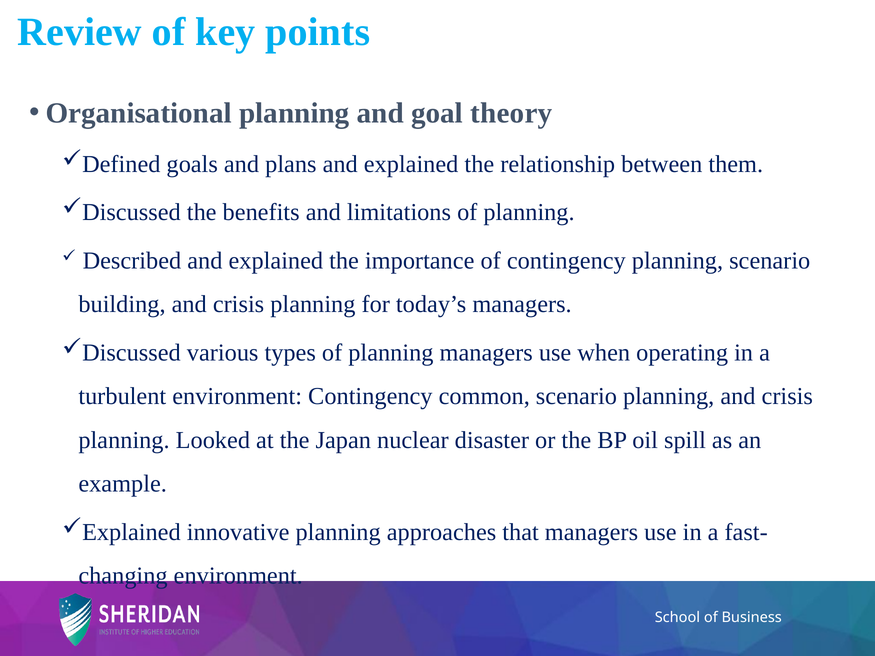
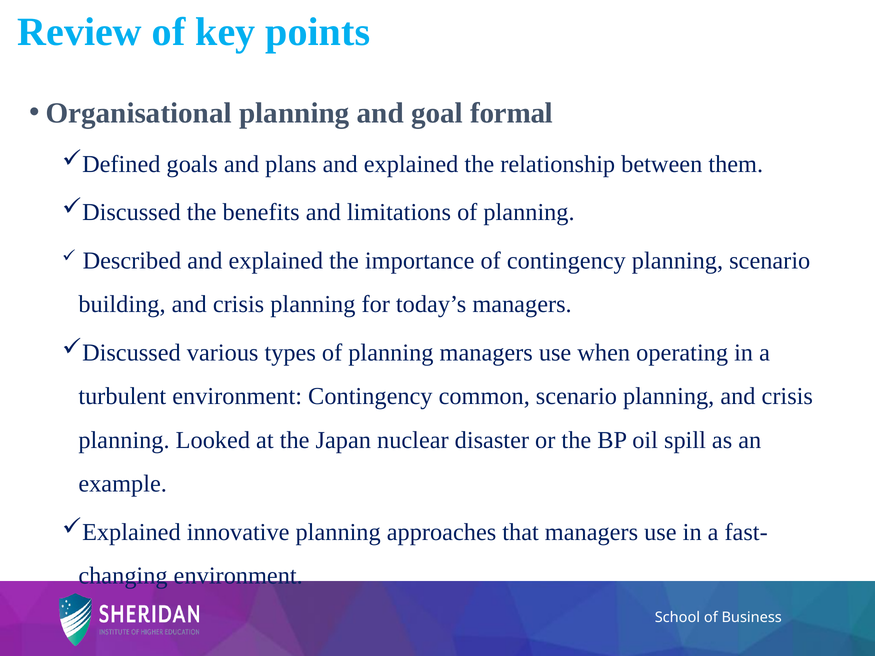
theory: theory -> formal
